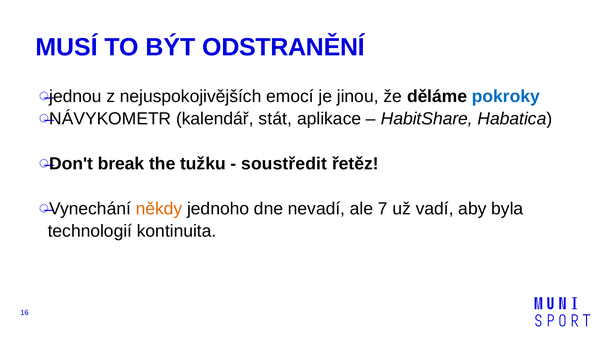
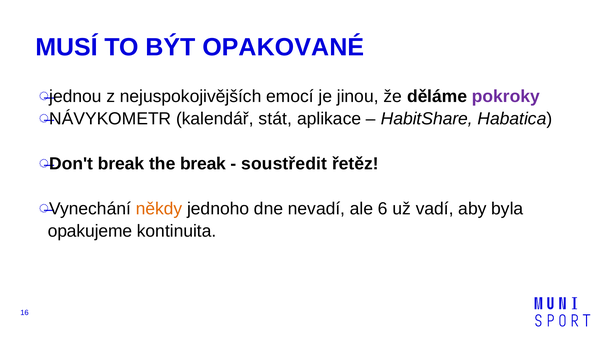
ODSTRANĚNÍ: ODSTRANĚNÍ -> OPAKOVANÉ
pokroky colour: blue -> purple
the tužku: tužku -> break
7: 7 -> 6
technologií: technologií -> opakujeme
